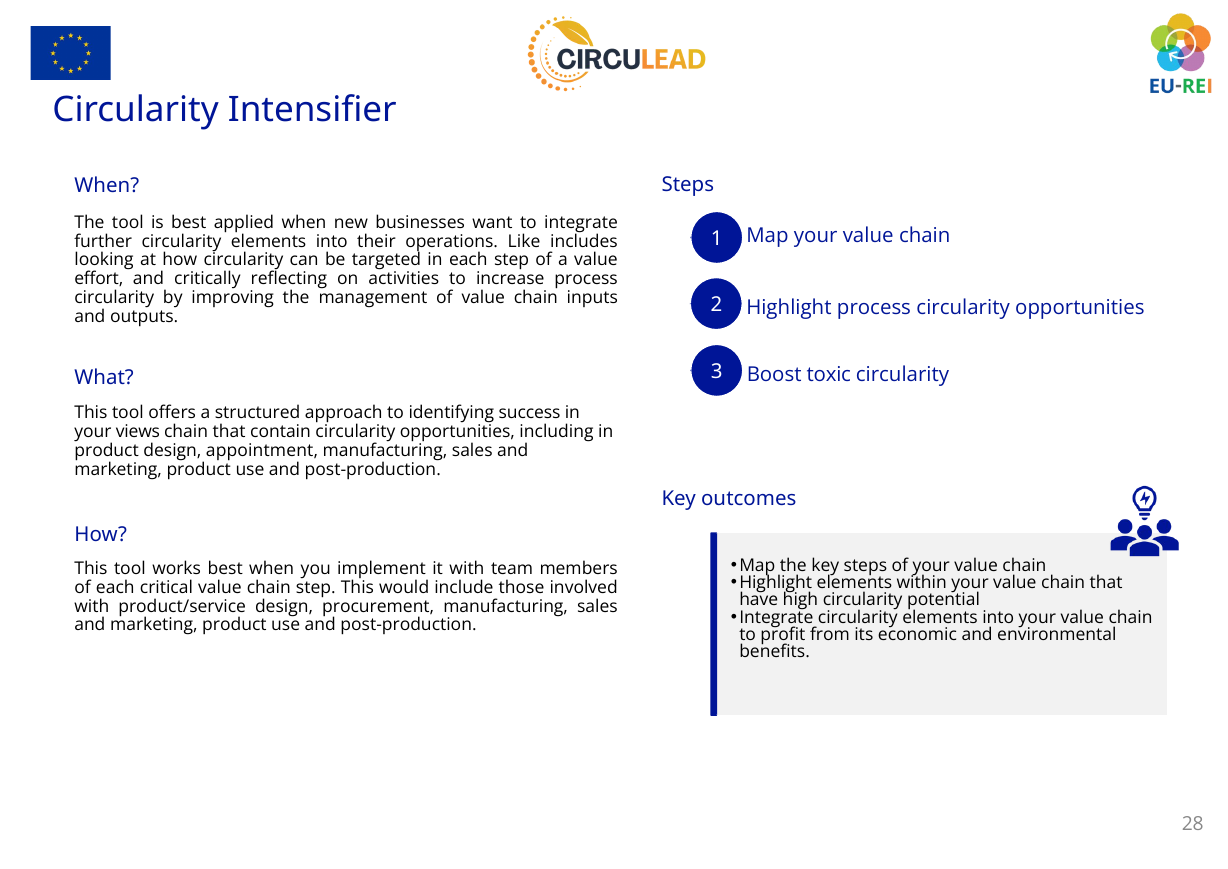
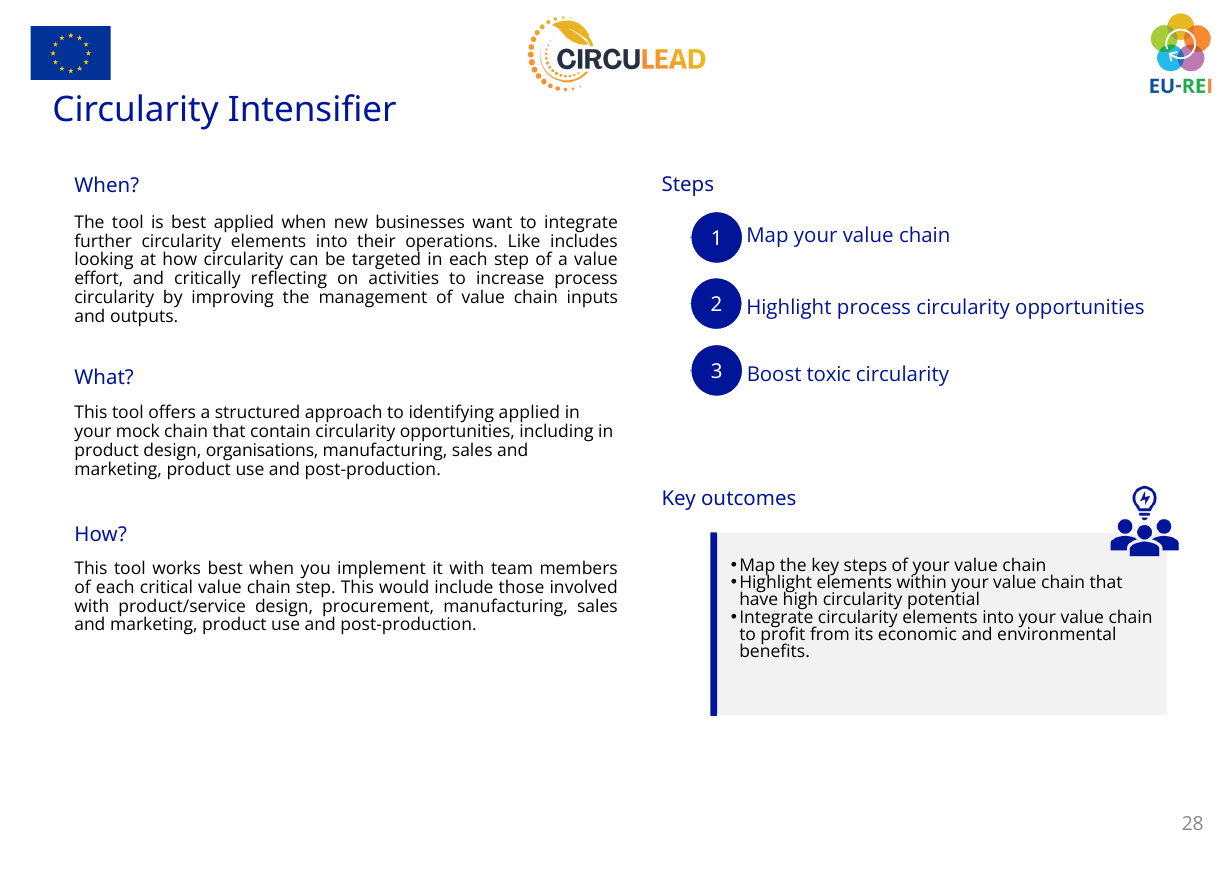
identifying success: success -> applied
views: views -> mock
appointment: appointment -> organisations
